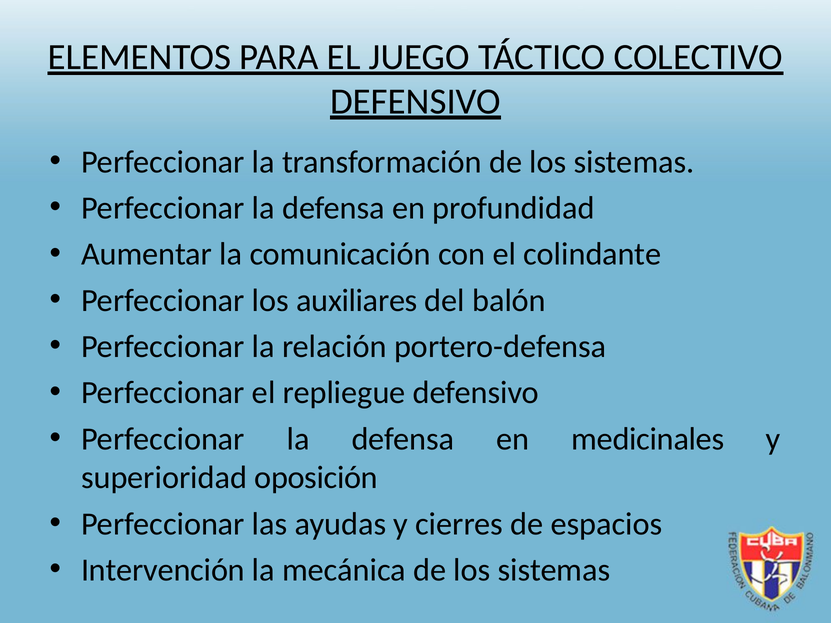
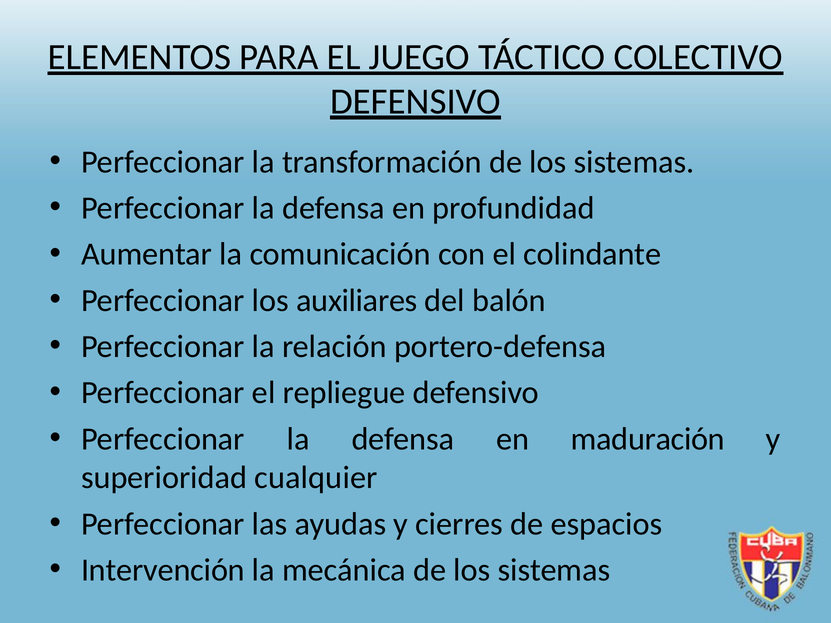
medicinales: medicinales -> maduración
oposición: oposición -> cualquier
